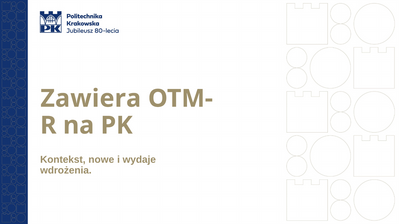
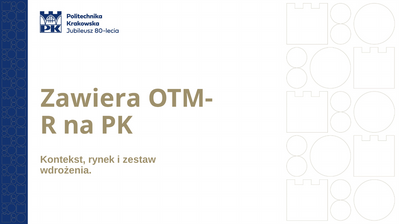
nowe: nowe -> rynek
wydaje: wydaje -> zestaw
